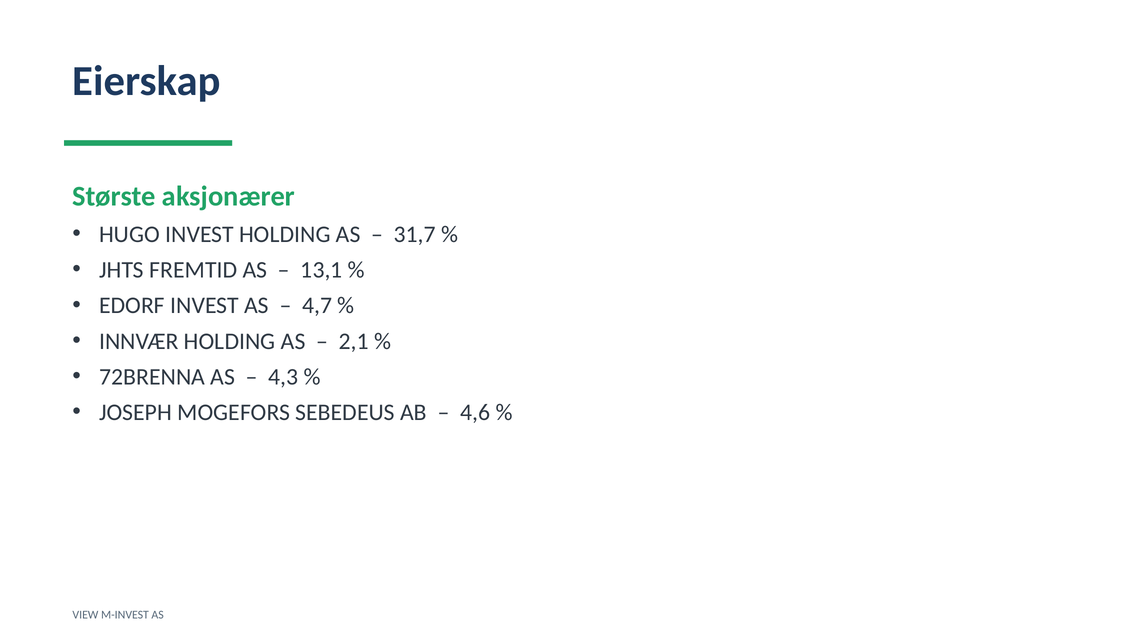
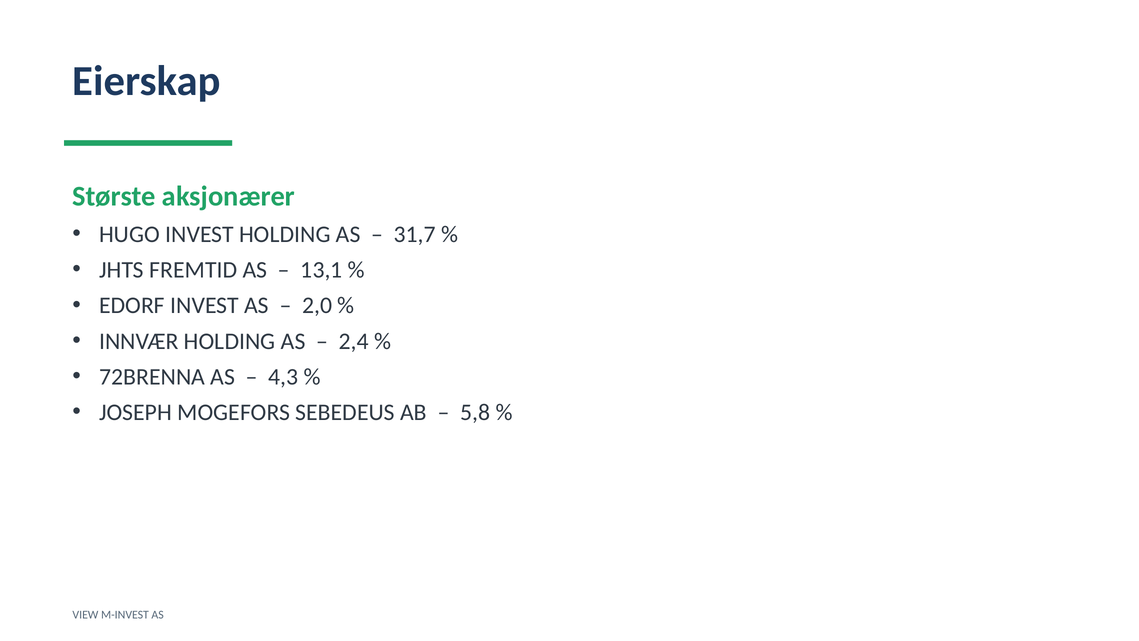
4,7: 4,7 -> 2,0
2,1: 2,1 -> 2,4
4,6: 4,6 -> 5,8
